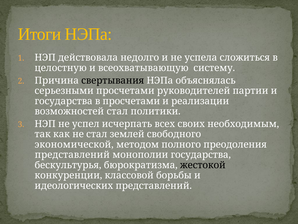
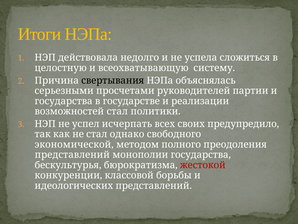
в просчетами: просчетами -> государстве
необходимым: необходимым -> предупредило
землей: землей -> однако
жестокой colour: black -> red
